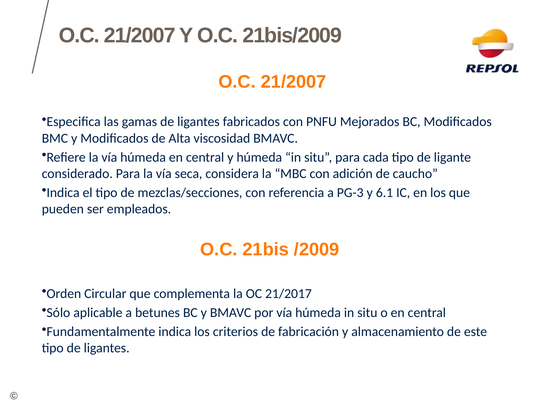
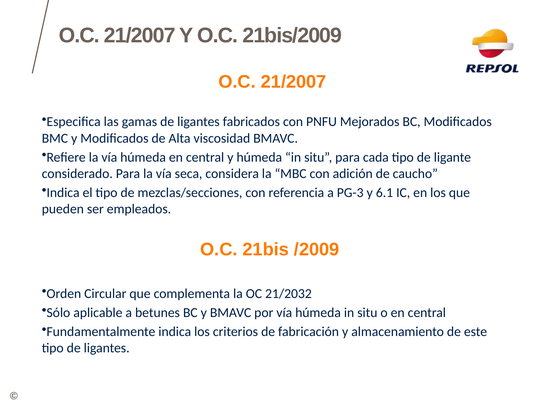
21/2017: 21/2017 -> 21/2032
